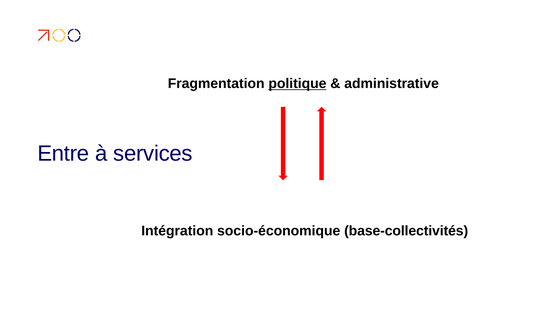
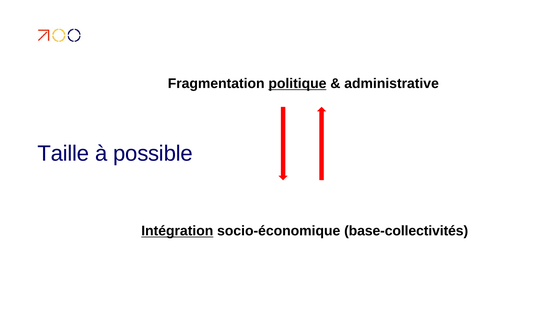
Entre: Entre -> Taille
services: services -> possible
Intégration underline: none -> present
